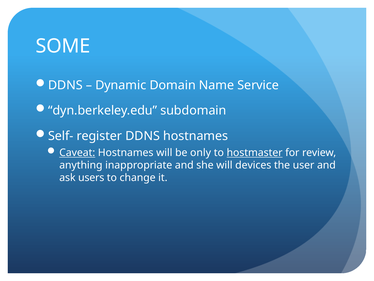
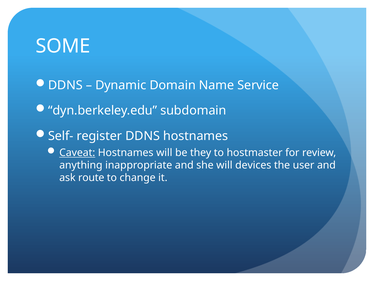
only: only -> they
hostmaster underline: present -> none
users: users -> route
